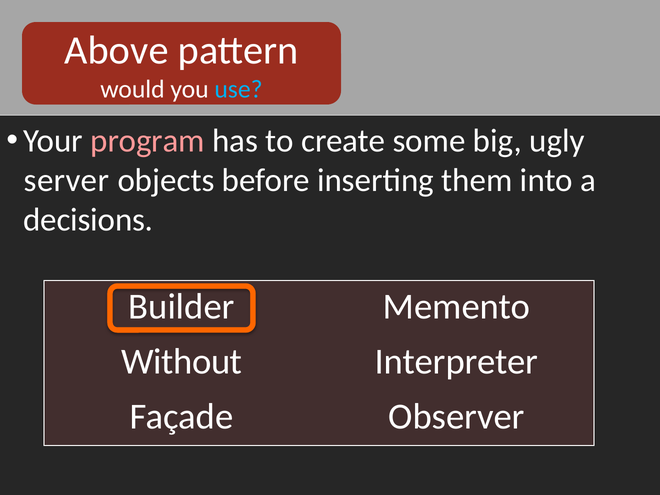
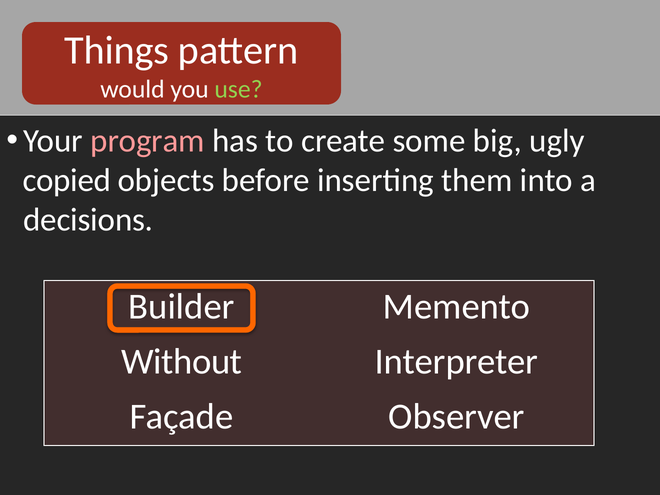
Above: Above -> Things
use colour: light blue -> light green
server: server -> copied
